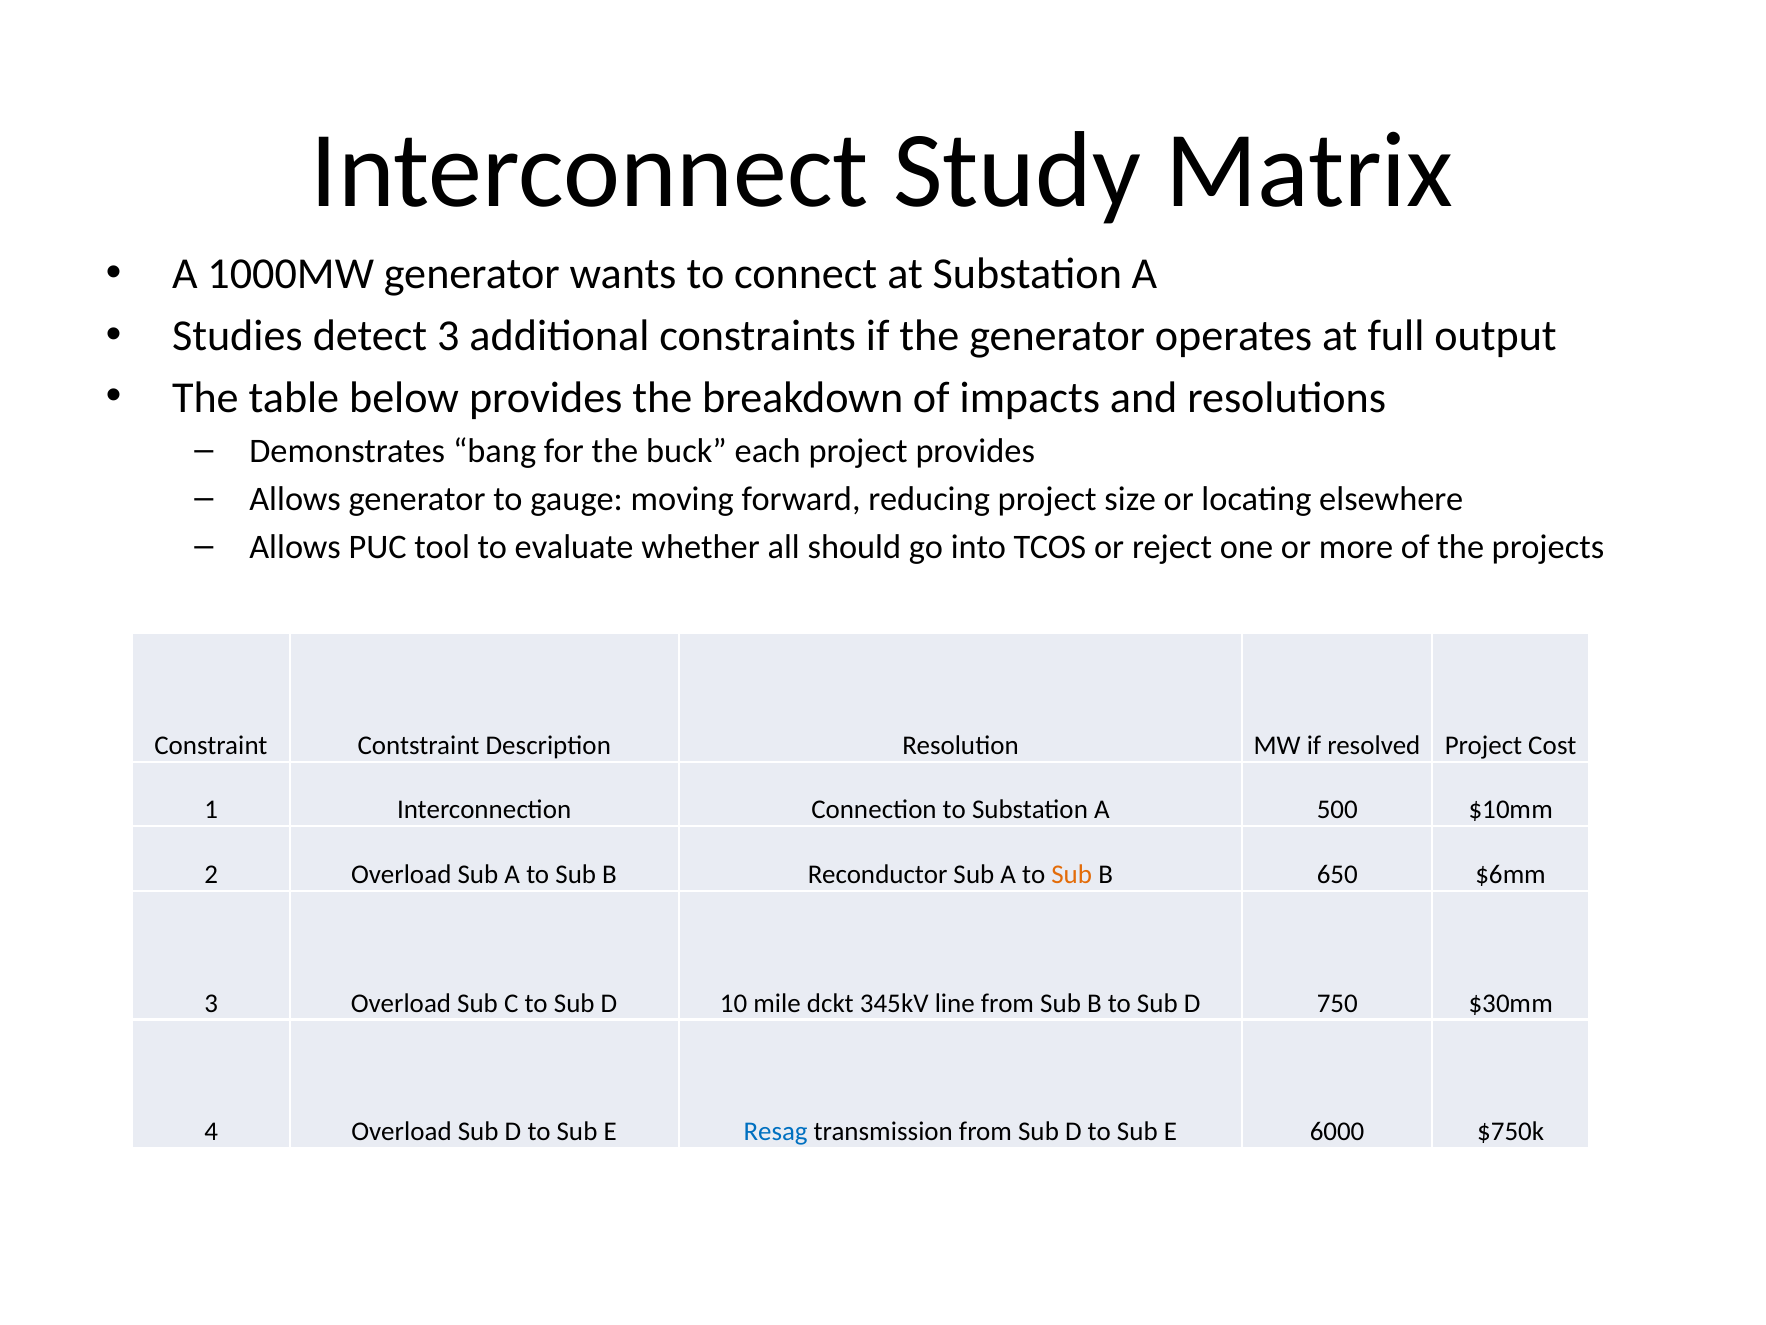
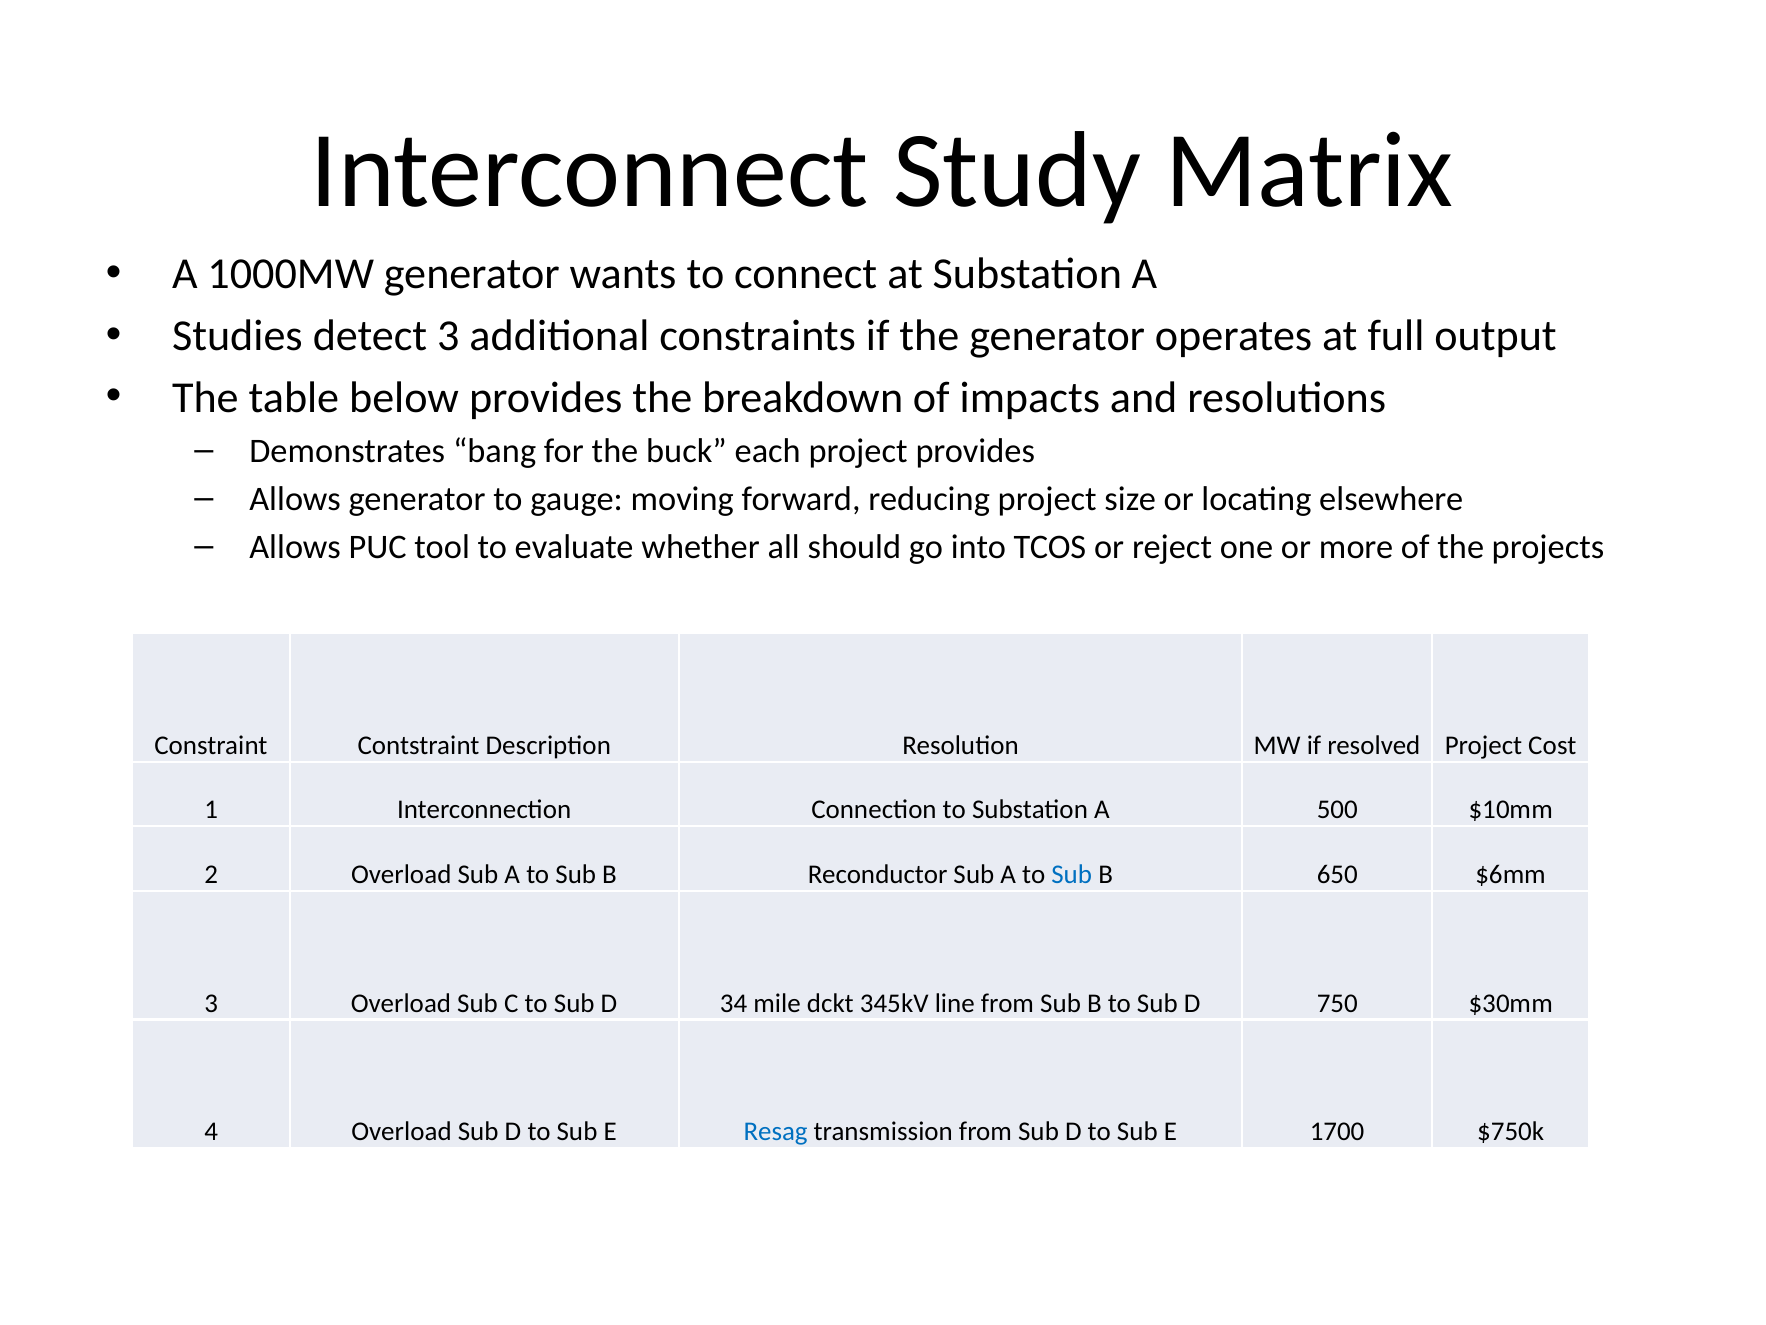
Sub at (1072, 874) colour: orange -> blue
10: 10 -> 34
6000: 6000 -> 1700
